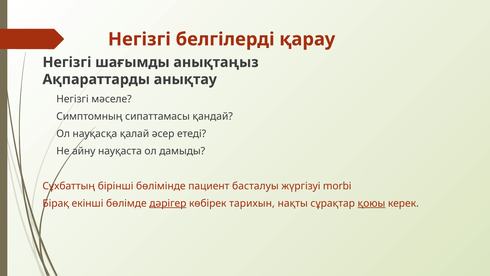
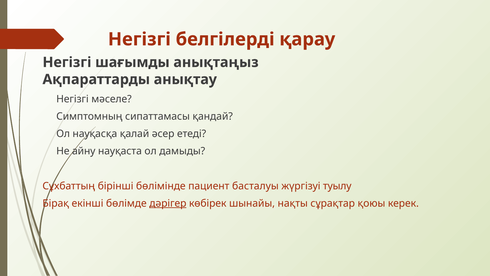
morbi: morbi -> туылу
тарихын: тарихын -> шынайы
қоюы underline: present -> none
